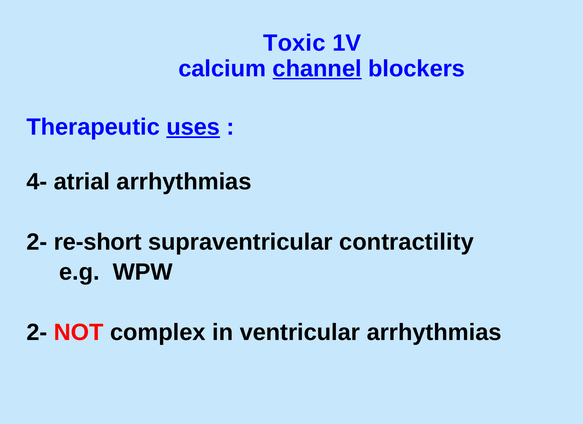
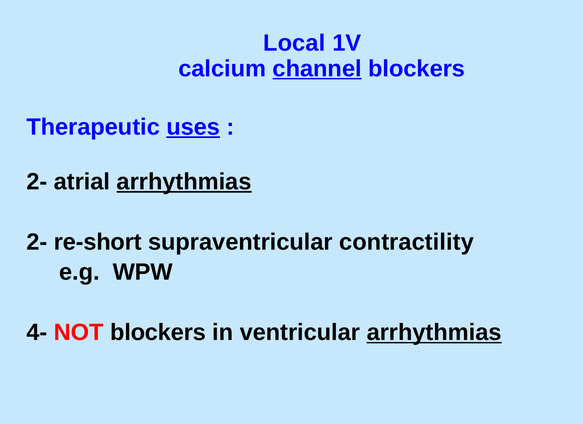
Toxic: Toxic -> Local
4- at (37, 182): 4- -> 2-
arrhythmias at (184, 182) underline: none -> present
2- at (37, 333): 2- -> 4-
NOT complex: complex -> blockers
arrhythmias at (434, 333) underline: none -> present
